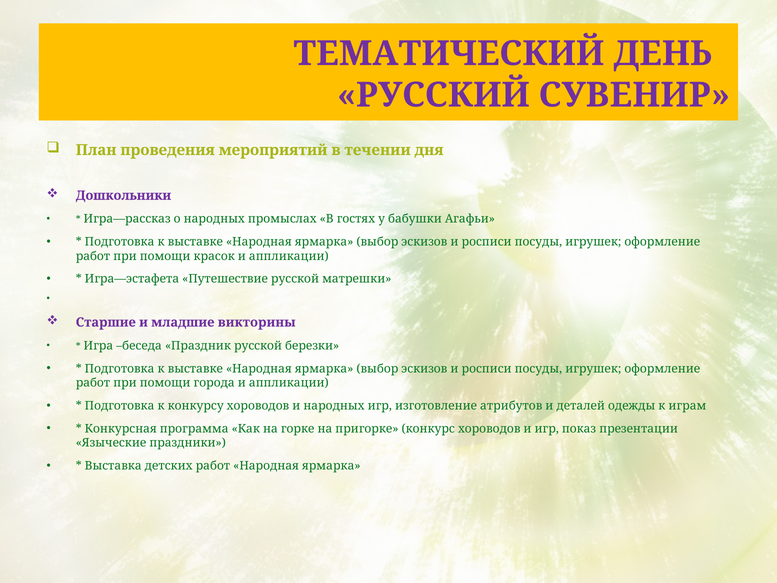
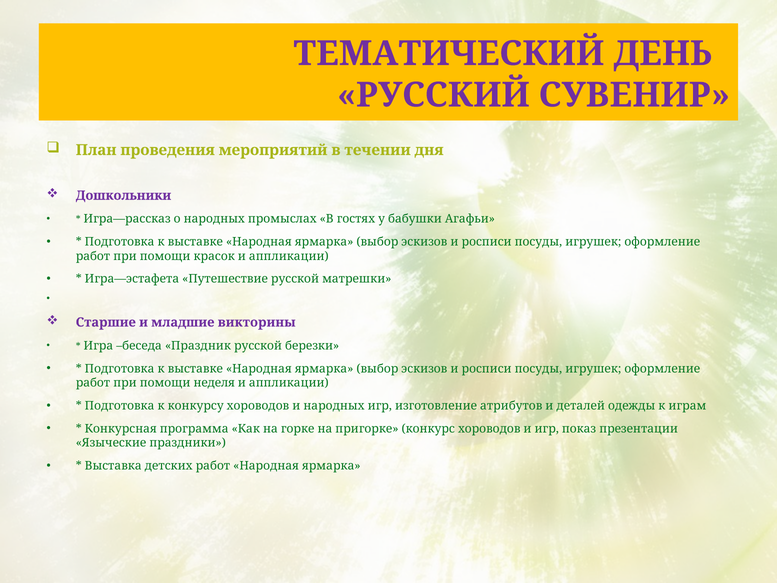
города: города -> неделя
